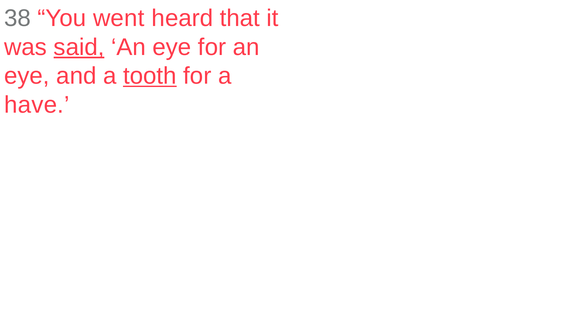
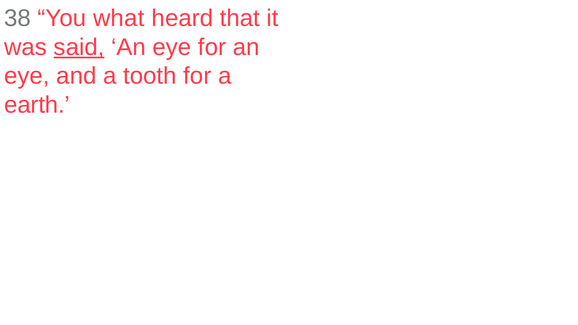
went: went -> what
tooth underline: present -> none
have: have -> earth
